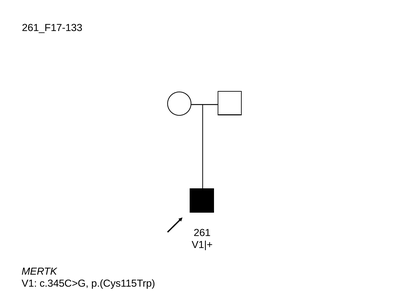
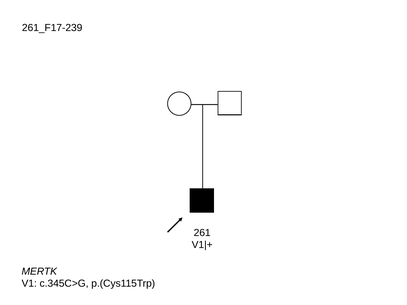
261_F17-133: 261_F17-133 -> 261_F17-239
